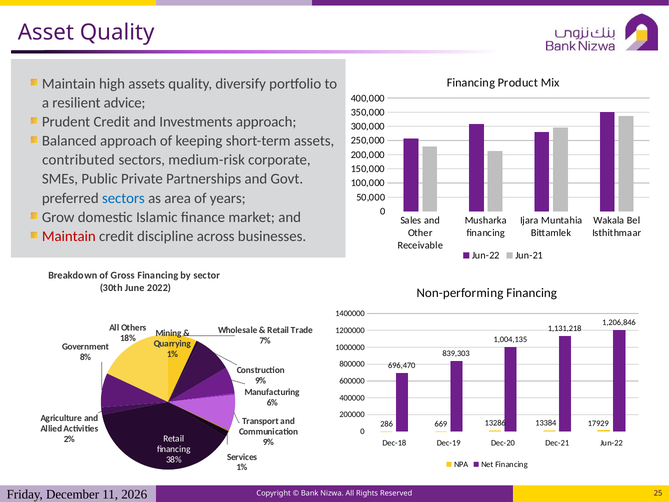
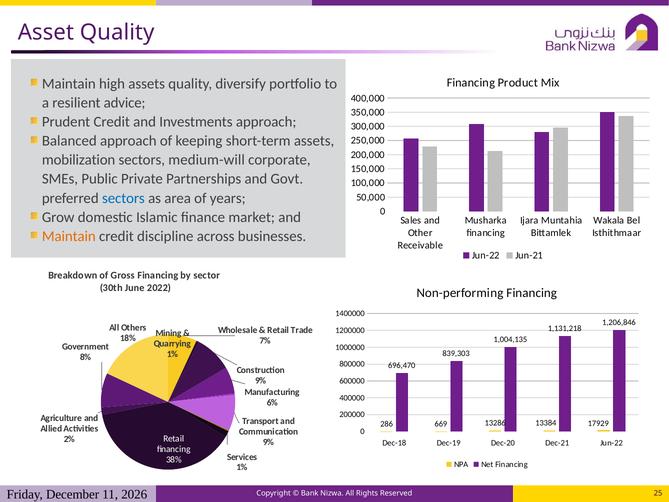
contributed: contributed -> mobilization
medium-risk: medium-risk -> medium-will
Maintain at (69, 236) colour: red -> orange
